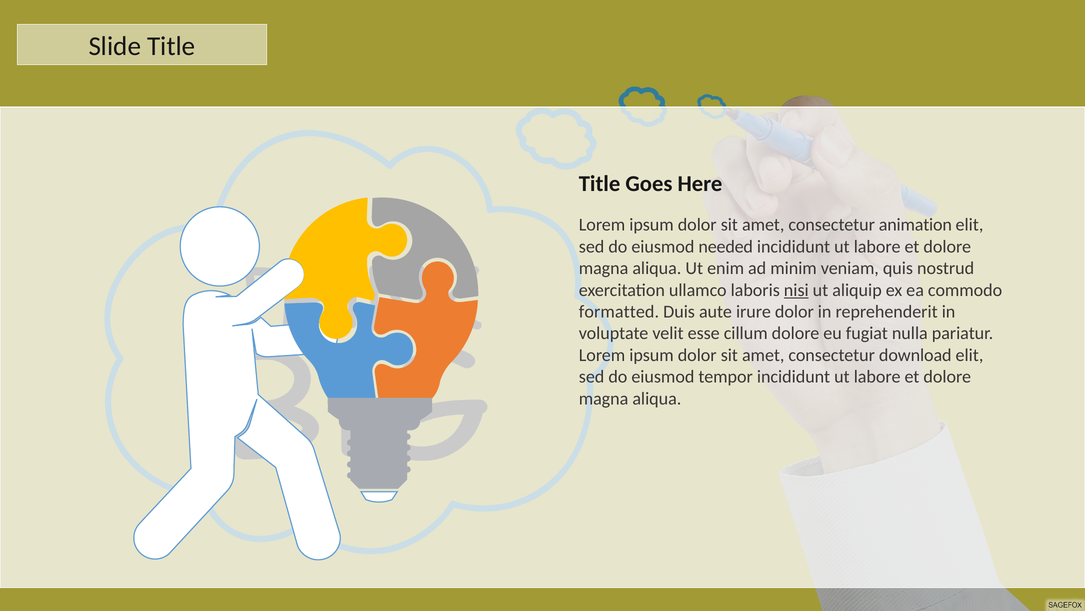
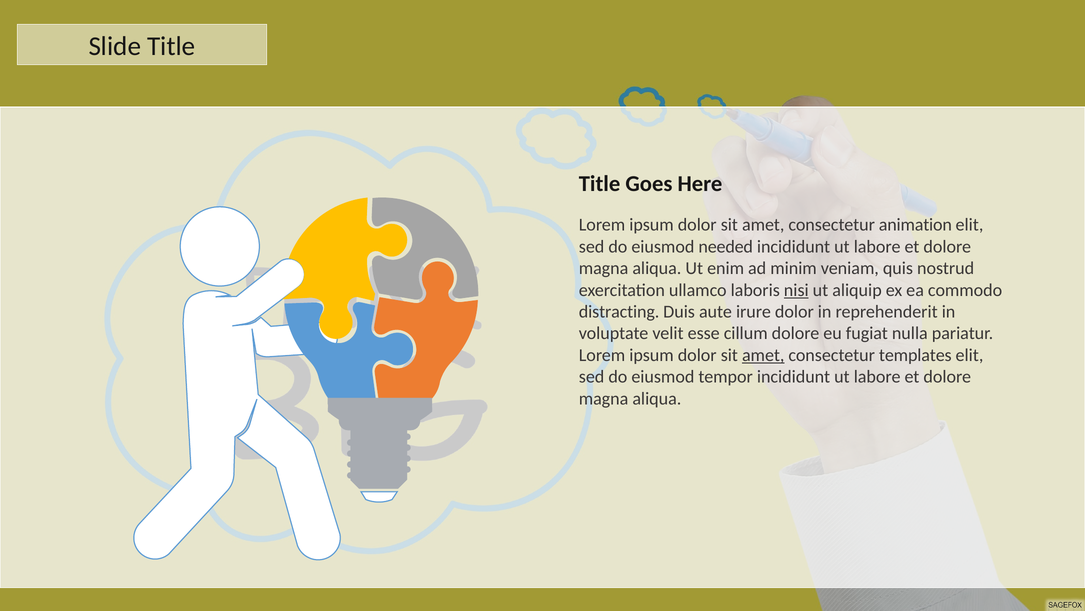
formatted: formatted -> distracting
amet at (763, 355) underline: none -> present
download: download -> templates
